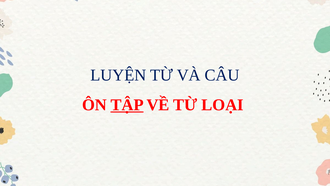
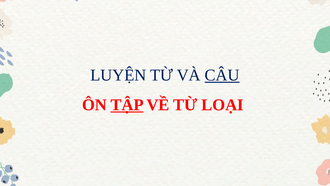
CÂU underline: none -> present
